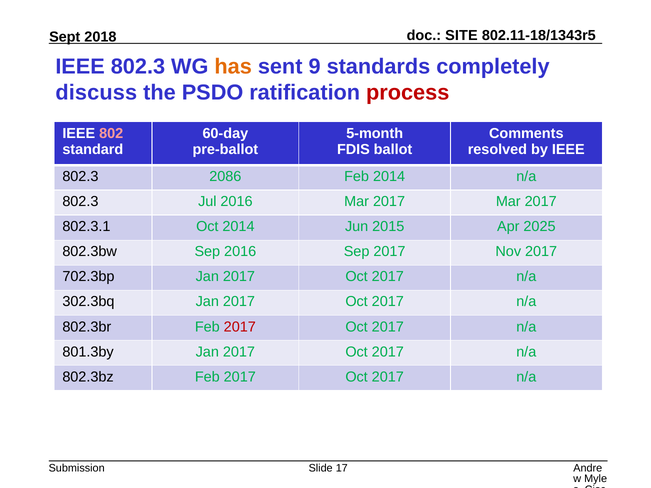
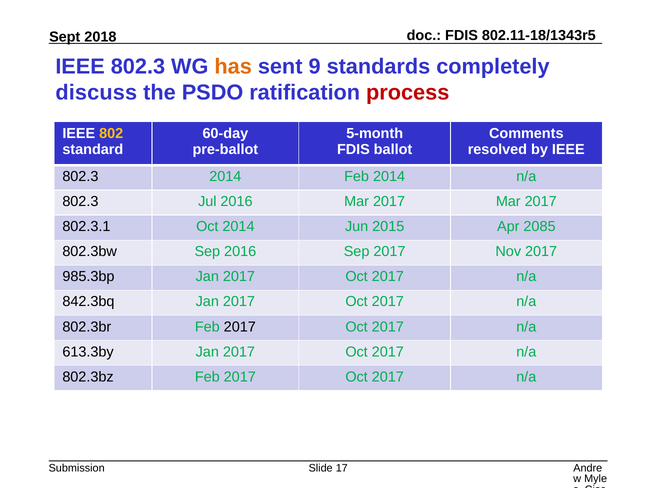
SITE at (461, 36): SITE -> FDIS
802 colour: pink -> yellow
802.3 2086: 2086 -> 2014
2025: 2025 -> 2085
702.3bp: 702.3bp -> 985.3bp
302.3bq: 302.3bq -> 842.3bq
2017 at (240, 327) colour: red -> black
801.3by: 801.3by -> 613.3by
